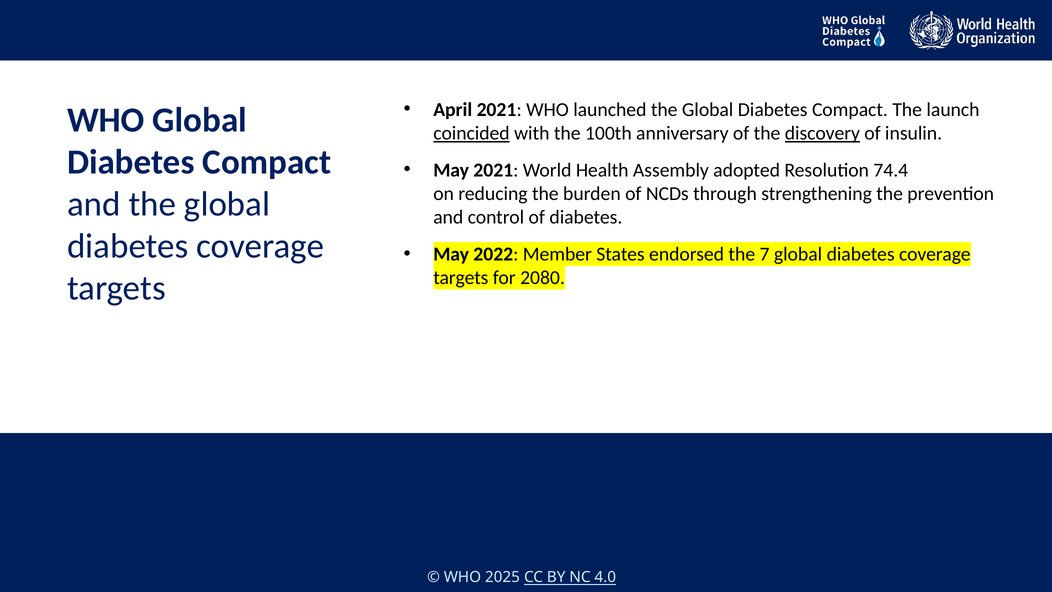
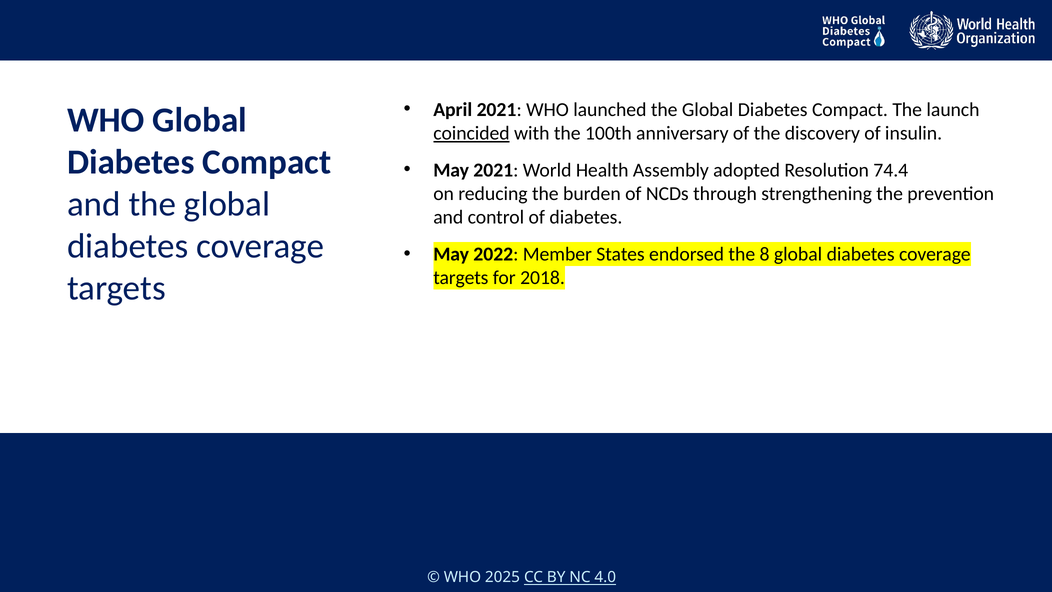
discovery underline: present -> none
7: 7 -> 8
2080: 2080 -> 2018
